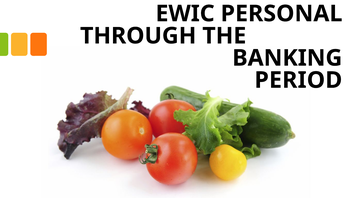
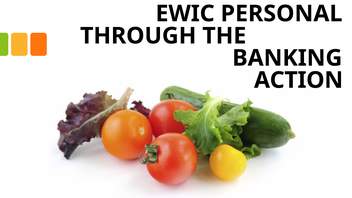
PERIOD: PERIOD -> ACTION
